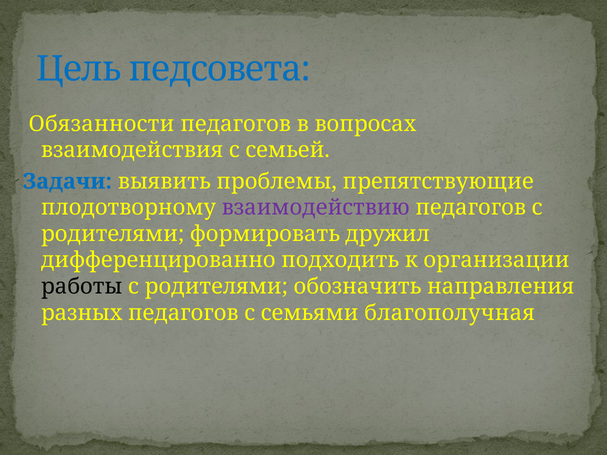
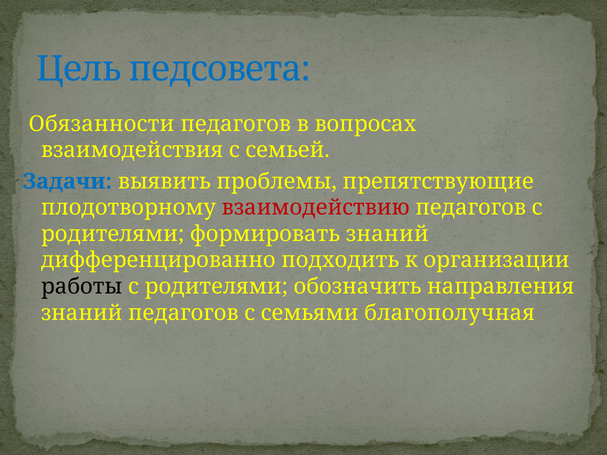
взаимодействию colour: purple -> red
формировать дружил: дружил -> знаний
разных at (82, 313): разных -> знаний
